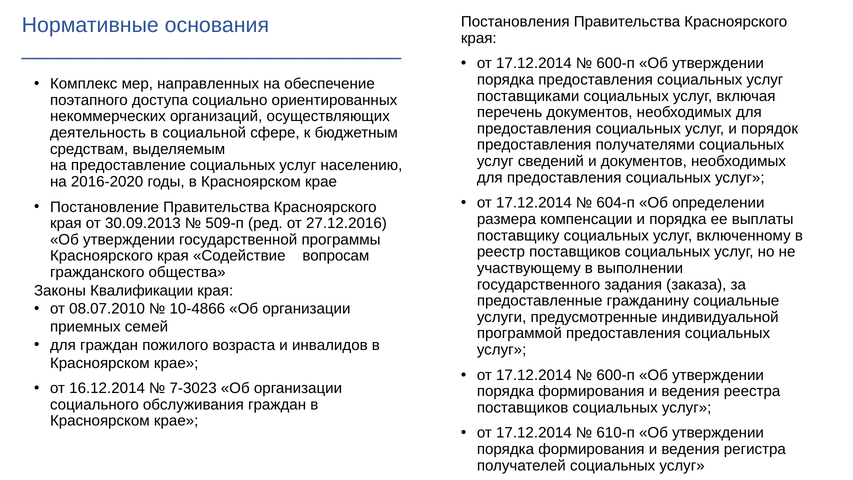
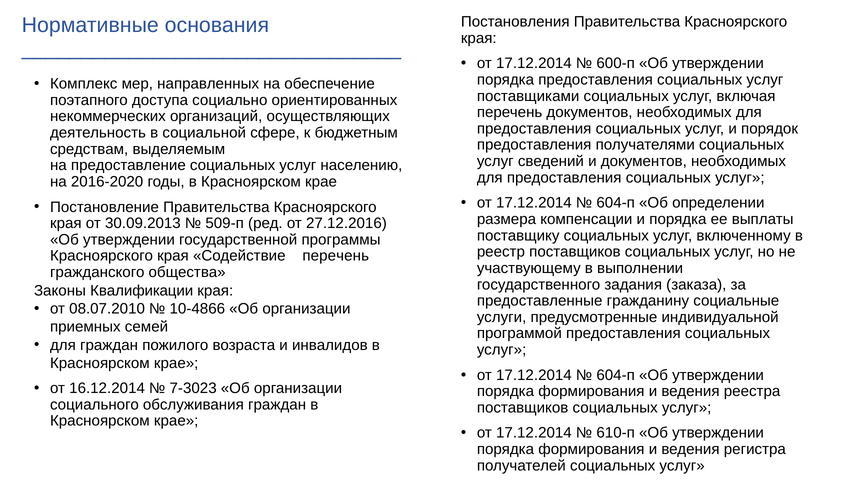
Содействие вопросам: вопросам -> перечень
600-п at (616, 375): 600-п -> 604-п
